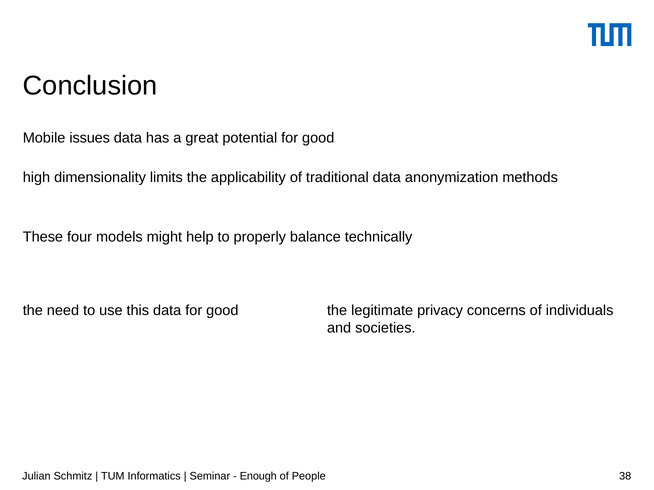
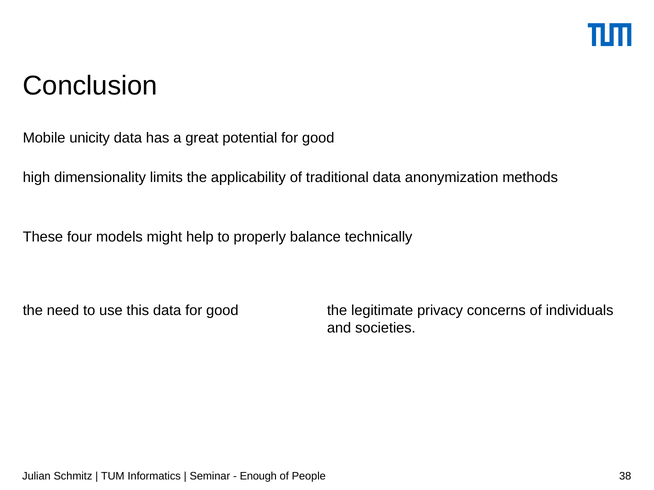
issues: issues -> unicity
